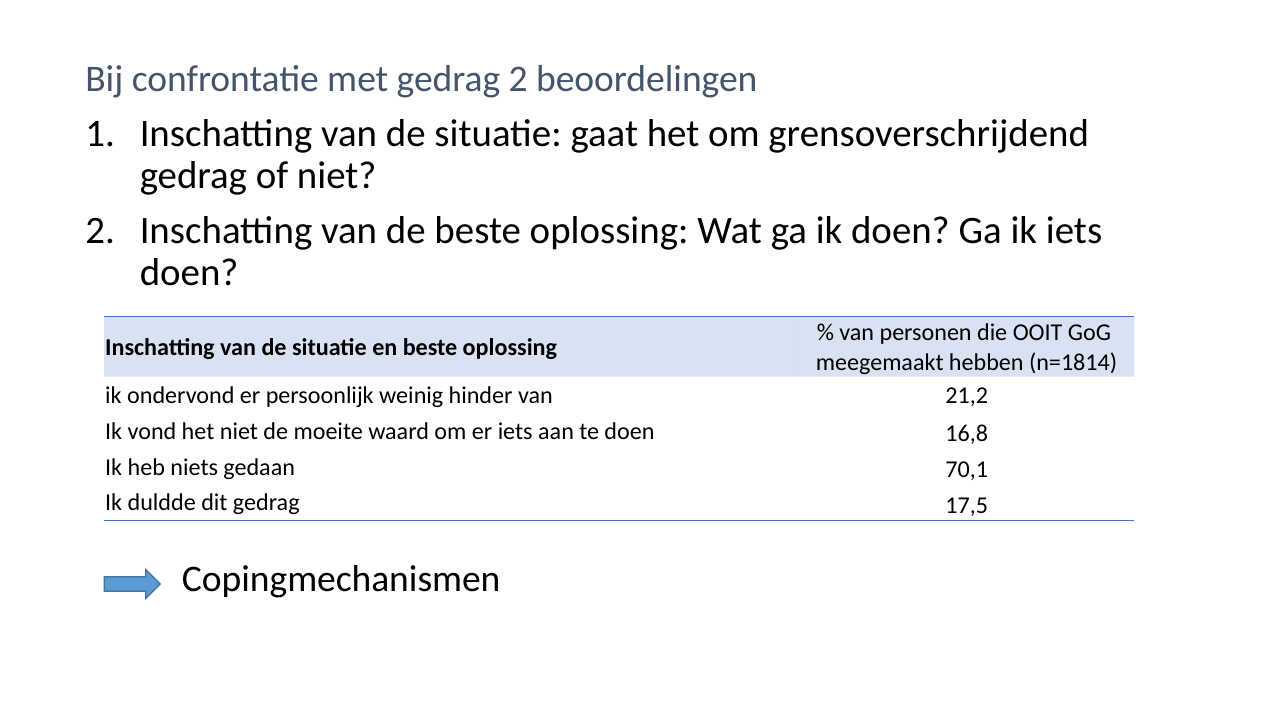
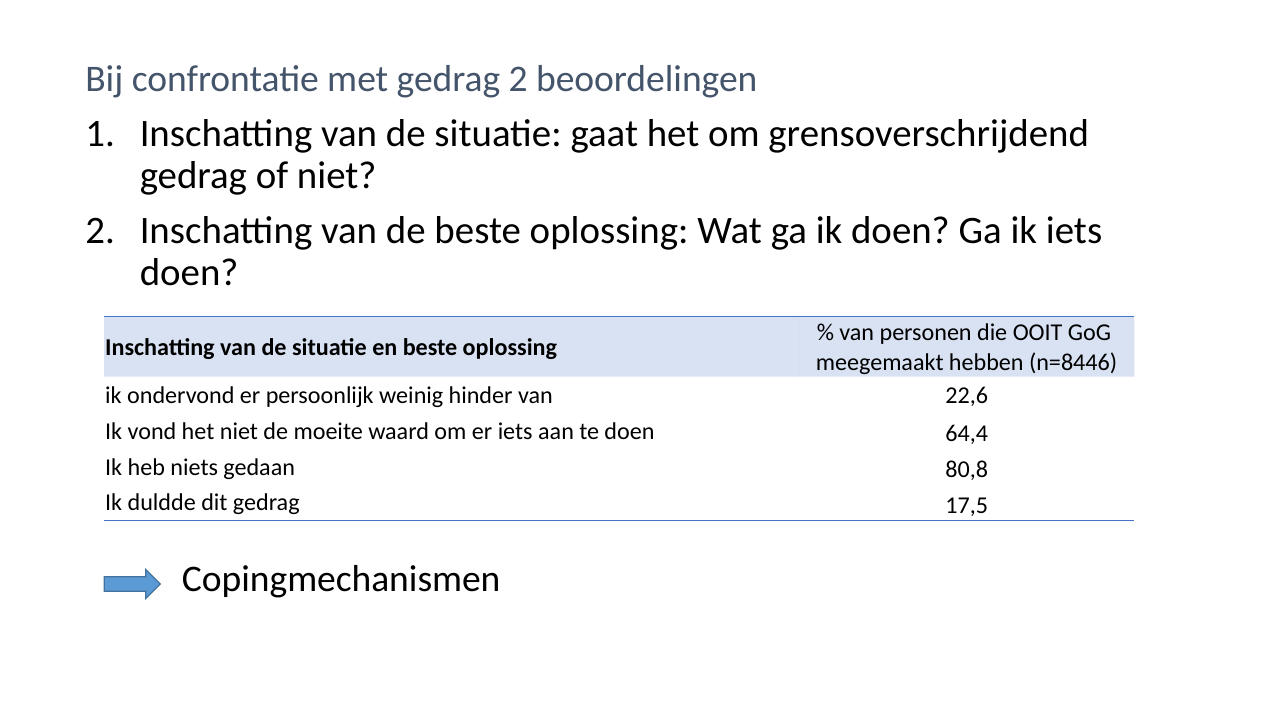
n=1814: n=1814 -> n=8446
21,2: 21,2 -> 22,6
16,8: 16,8 -> 64,4
70,1: 70,1 -> 80,8
